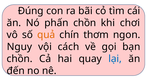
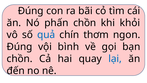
chơi: chơi -> khỏi
quả colour: orange -> blue
Nguy at (19, 47): Nguy -> Đúng
cách: cách -> bình
